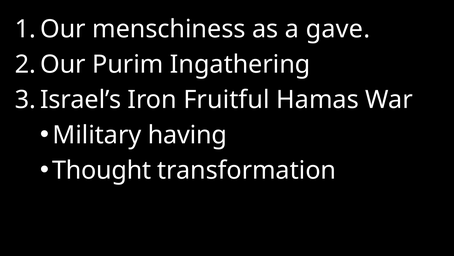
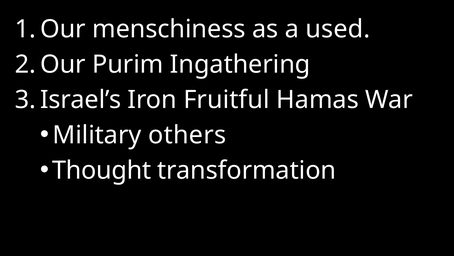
gave: gave -> used
having: having -> others
